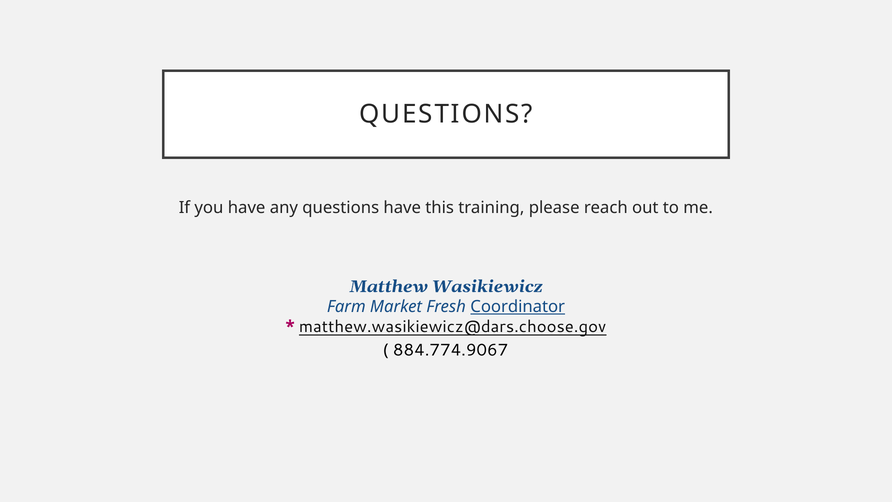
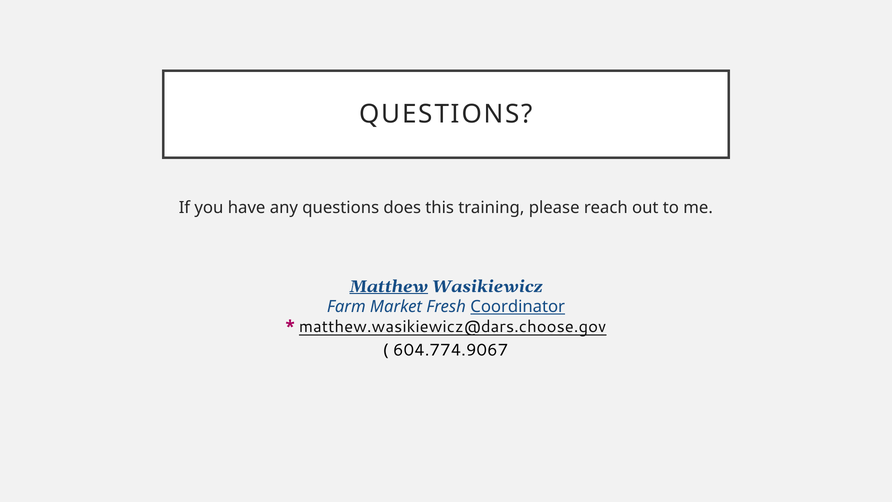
questions have: have -> does
Matthew underline: none -> present
884.774.9067: 884.774.9067 -> 604.774.9067
